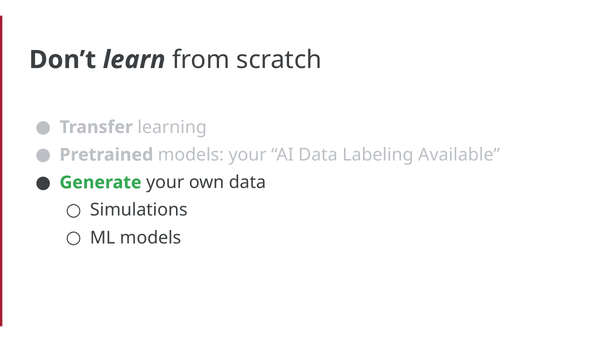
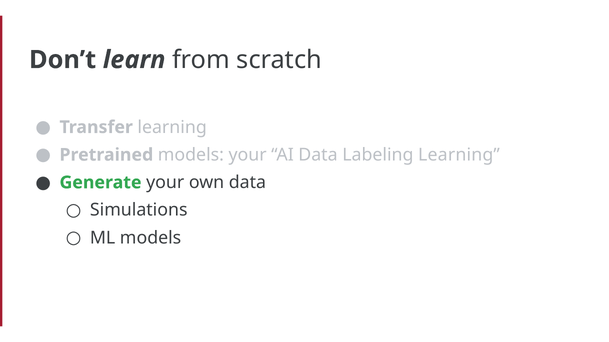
Labeling Available: Available -> Learning
